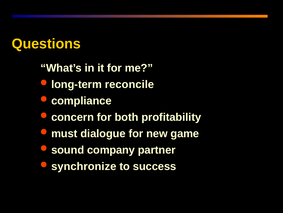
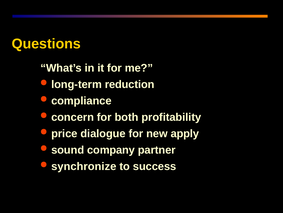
reconcile: reconcile -> reduction
must: must -> price
game: game -> apply
